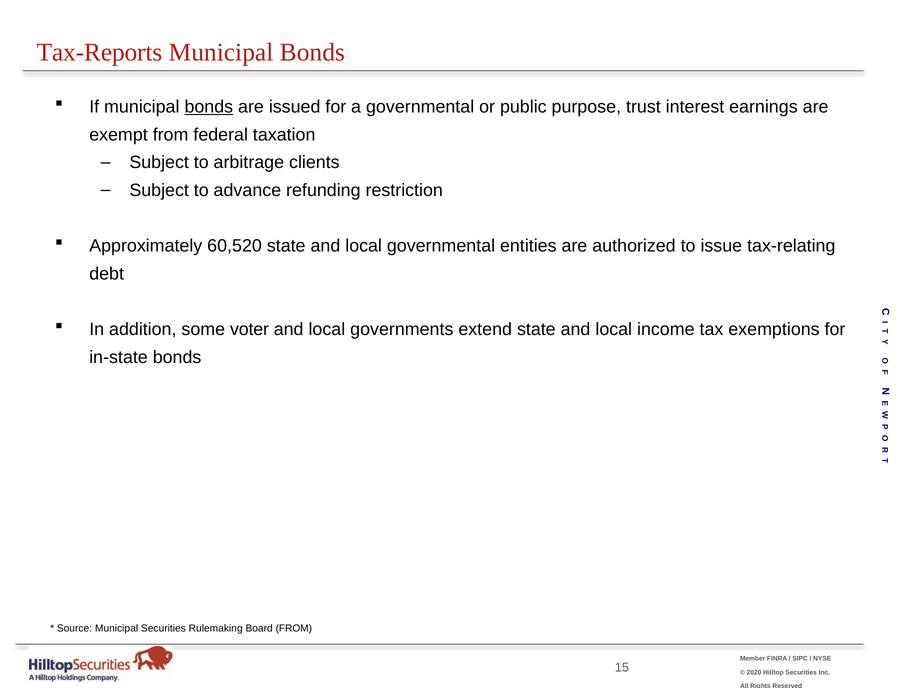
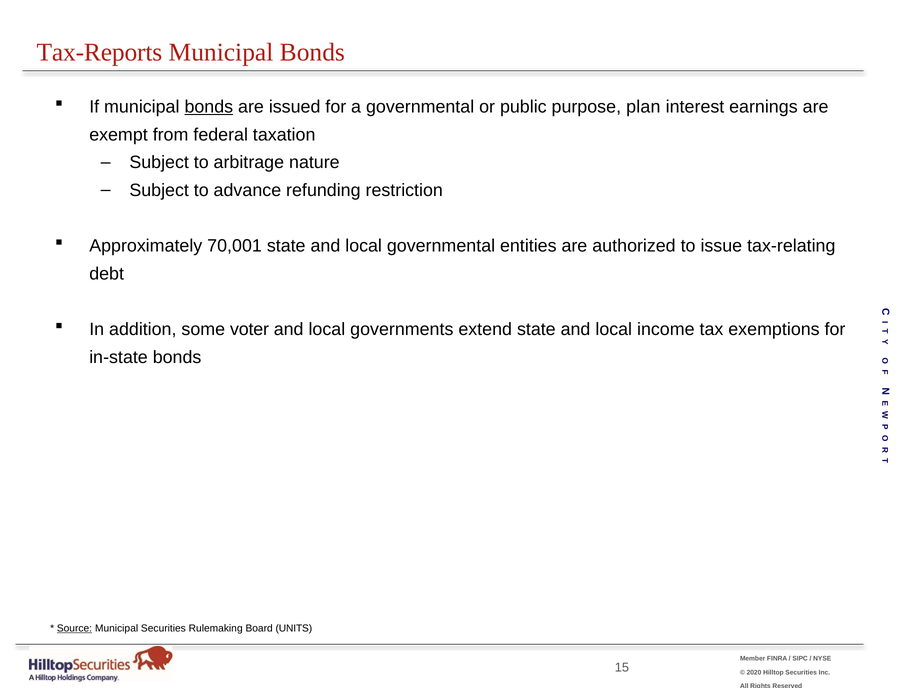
trust: trust -> plan
clients: clients -> nature
60,520: 60,520 -> 70,001
Source underline: none -> present
Board FROM: FROM -> UNITS
